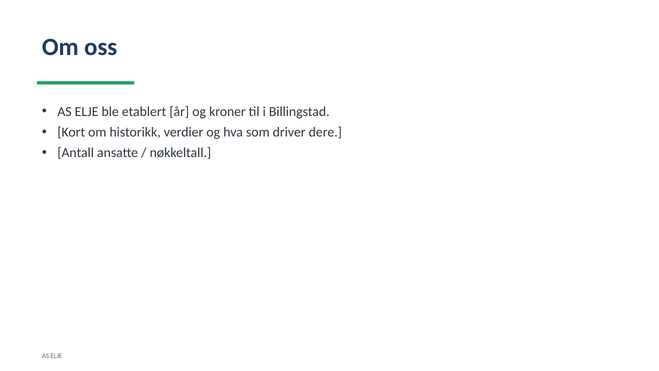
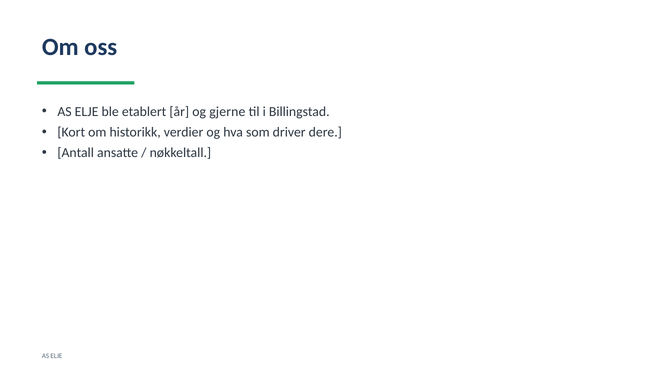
kroner: kroner -> gjerne
